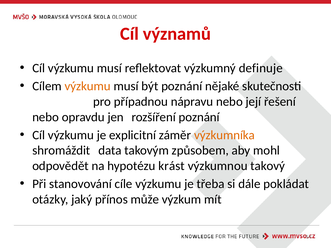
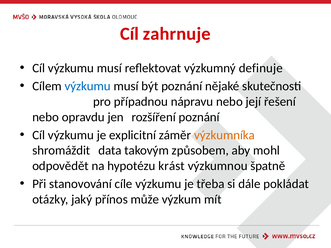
významů: významů -> zahrnuje
výzkumu at (88, 86) colour: orange -> blue
takový: takový -> špatně
